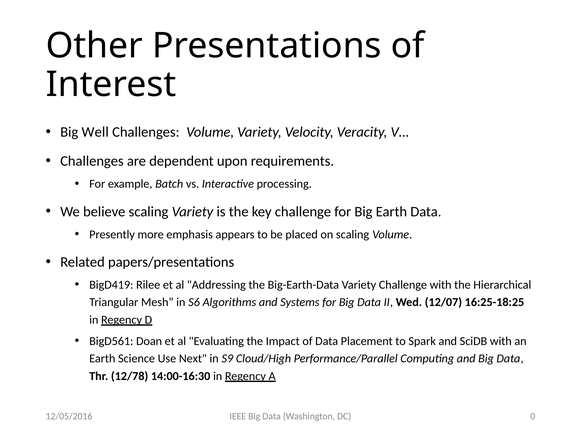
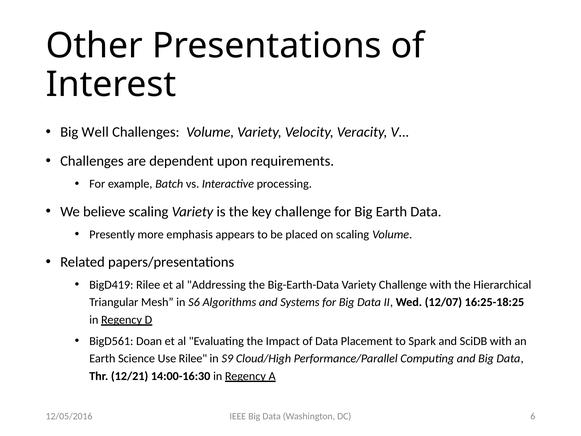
Use Next: Next -> Rilee
12/78: 12/78 -> 12/21
0: 0 -> 6
